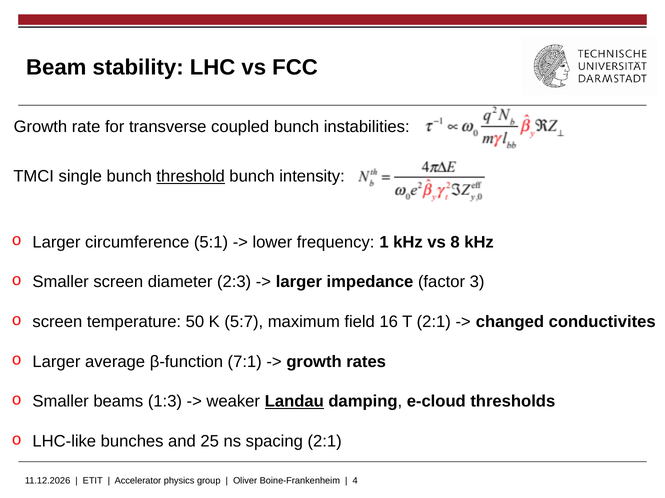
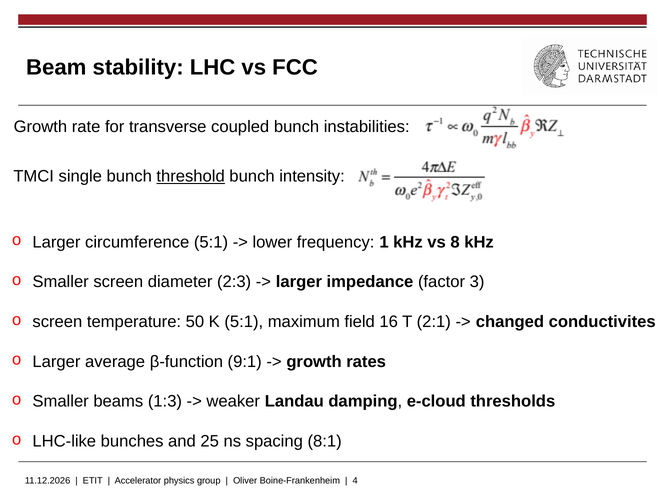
K 5:7: 5:7 -> 5:1
7:1: 7:1 -> 9:1
Landau underline: present -> none
spacing 2:1: 2:1 -> 8:1
